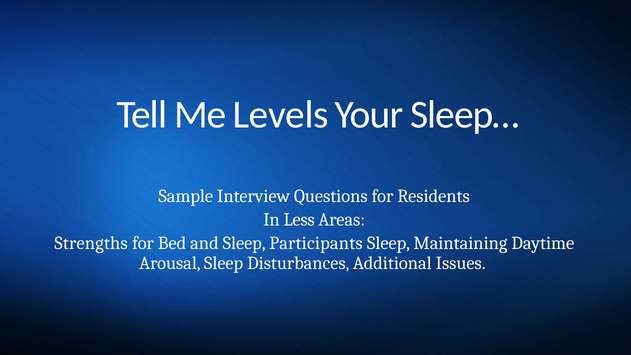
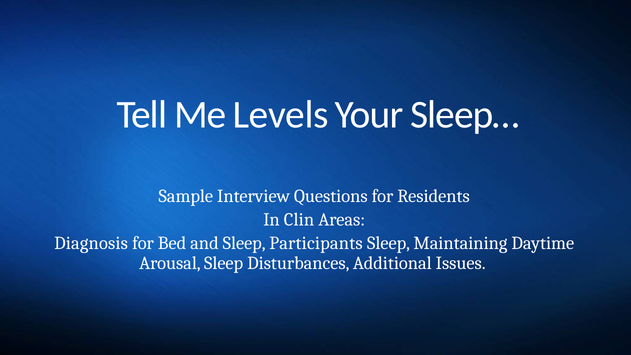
Less: Less -> Clin
Strengths: Strengths -> Diagnosis
